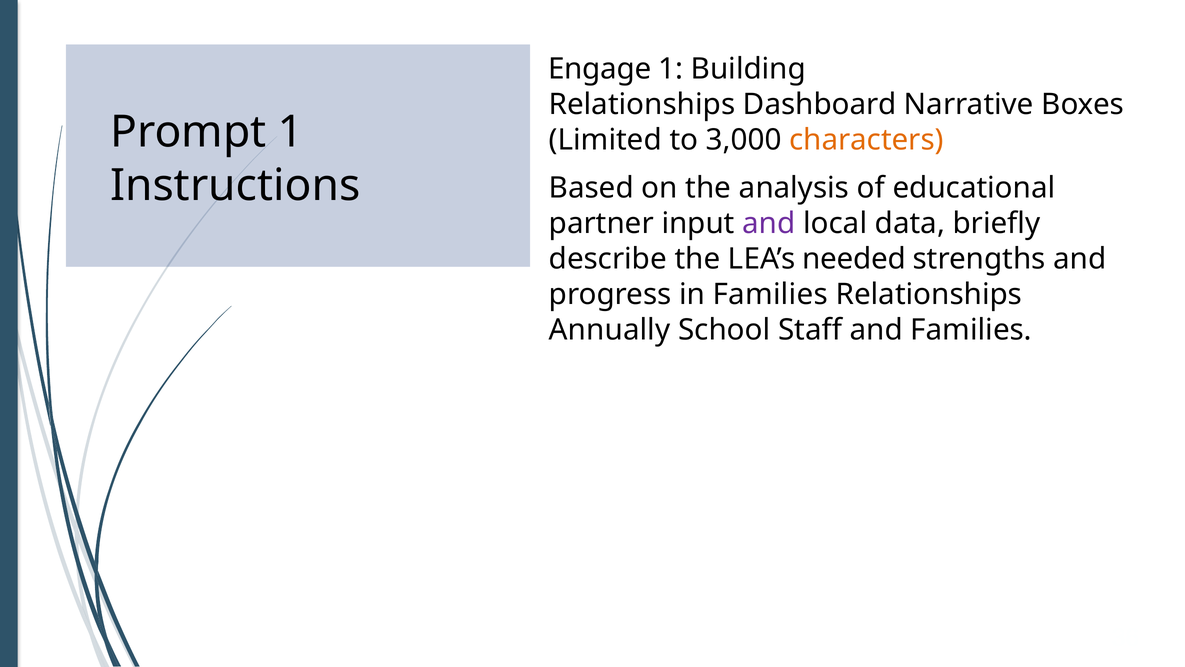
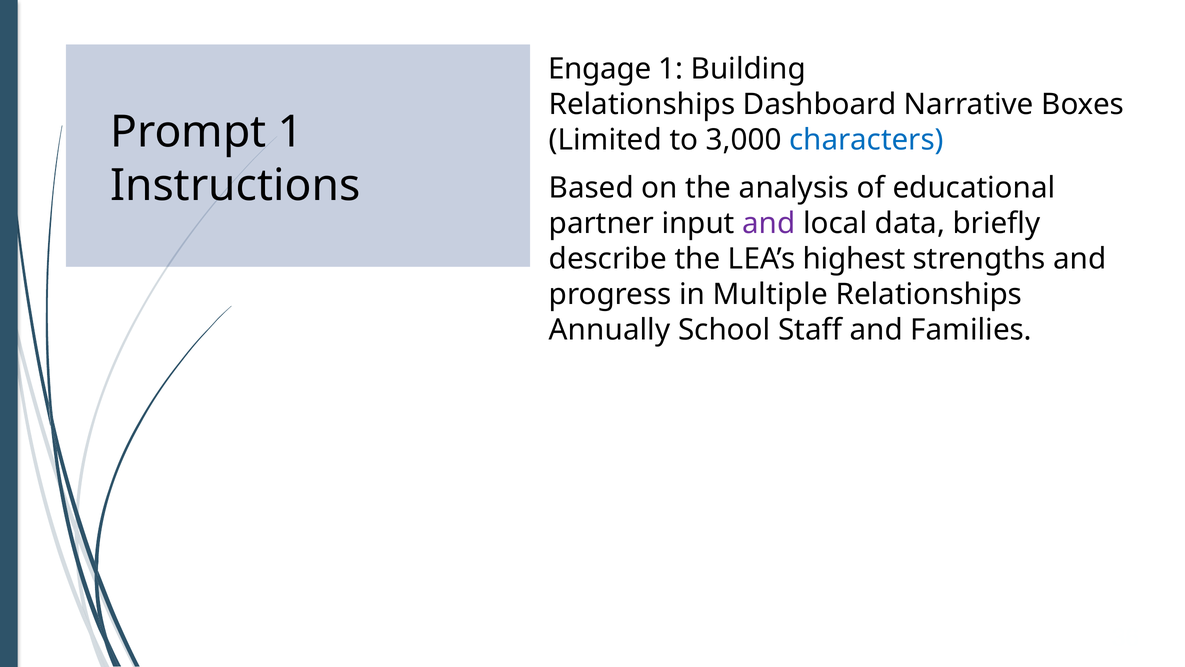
characters colour: orange -> blue
needed: needed -> highest
in Families: Families -> Multiple
